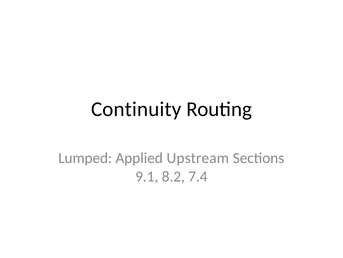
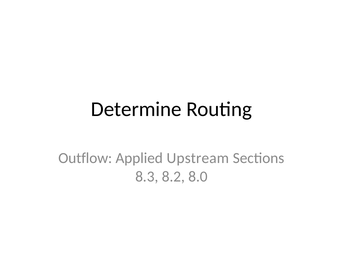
Continuity: Continuity -> Determine
Lumped: Lumped -> Outflow
9.1: 9.1 -> 8.3
7.4: 7.4 -> 8.0
